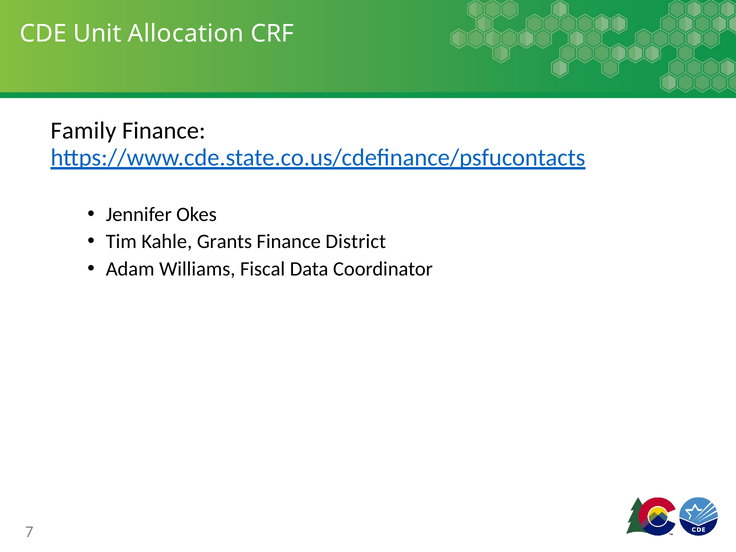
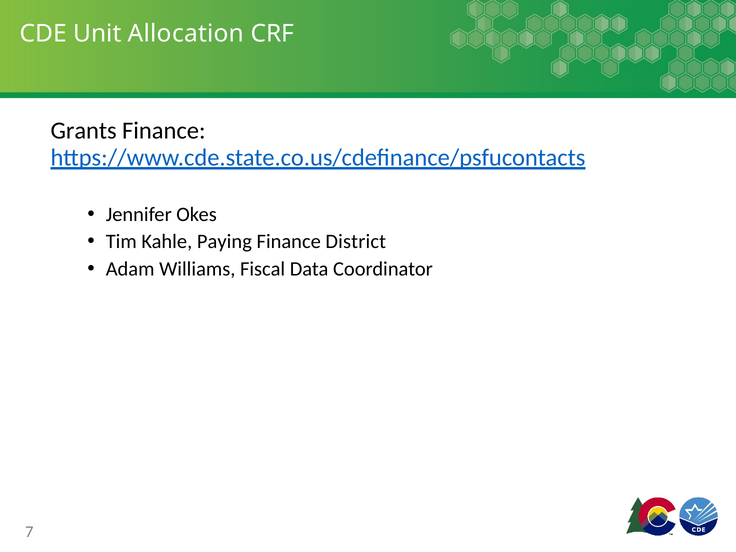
Family: Family -> Grants
Grants: Grants -> Paying
